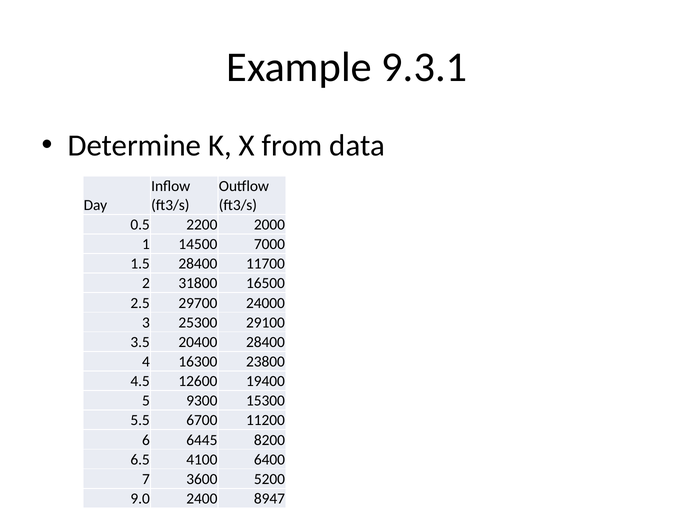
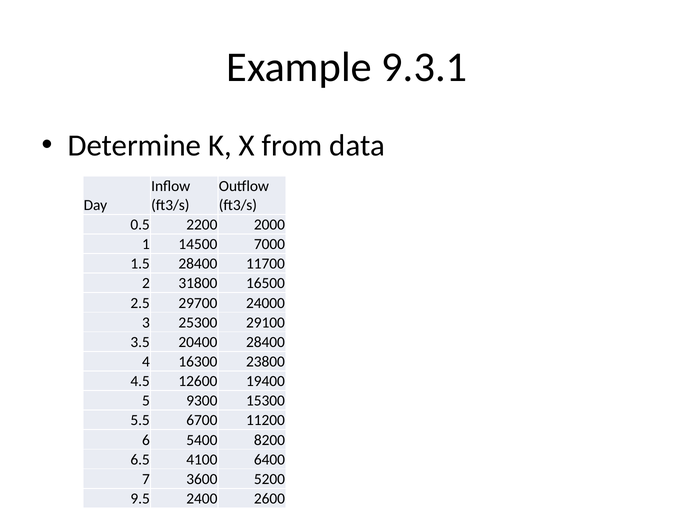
6445: 6445 -> 5400
9.0: 9.0 -> 9.5
8947: 8947 -> 2600
